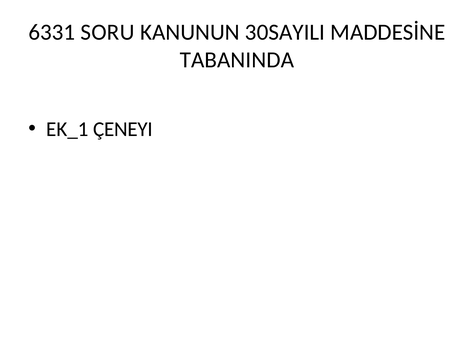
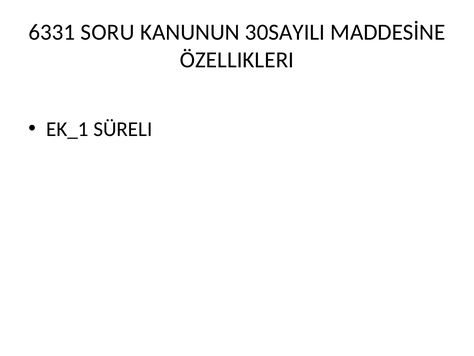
TABANINDA: TABANINDA -> ÖZELLIKLERI
ÇENEYI: ÇENEYI -> SÜRELI
